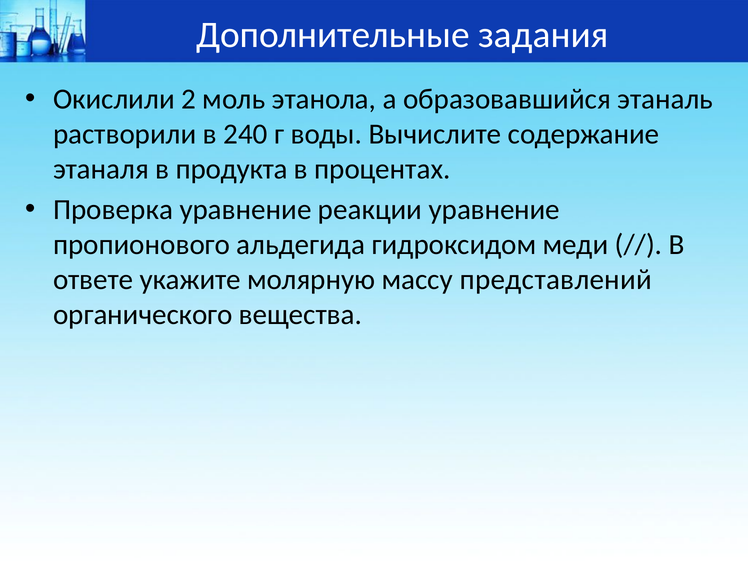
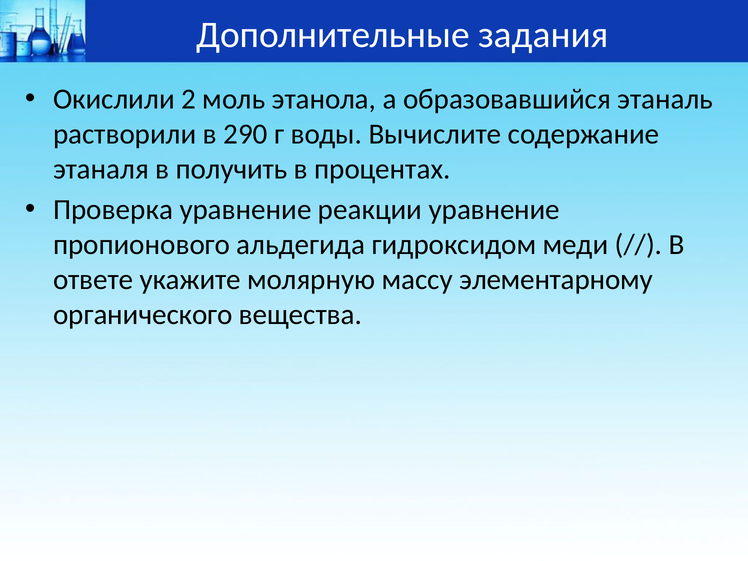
240: 240 -> 290
продукта: продукта -> получить
представлений: представлений -> элементарному
